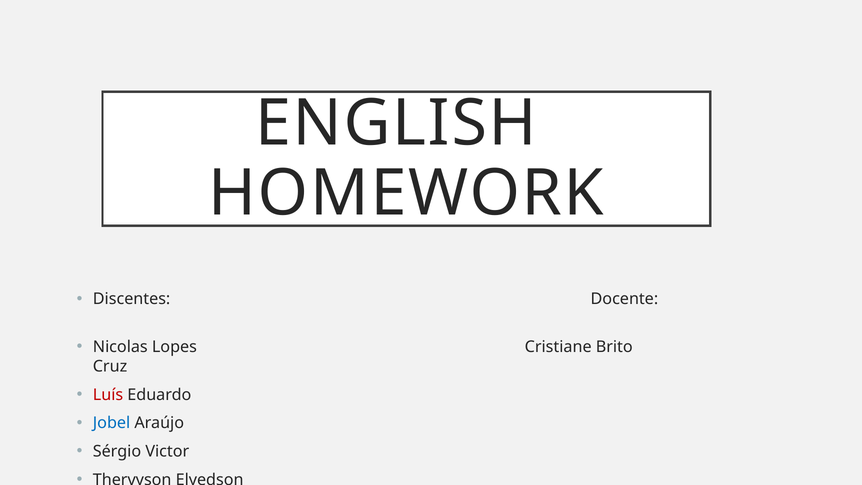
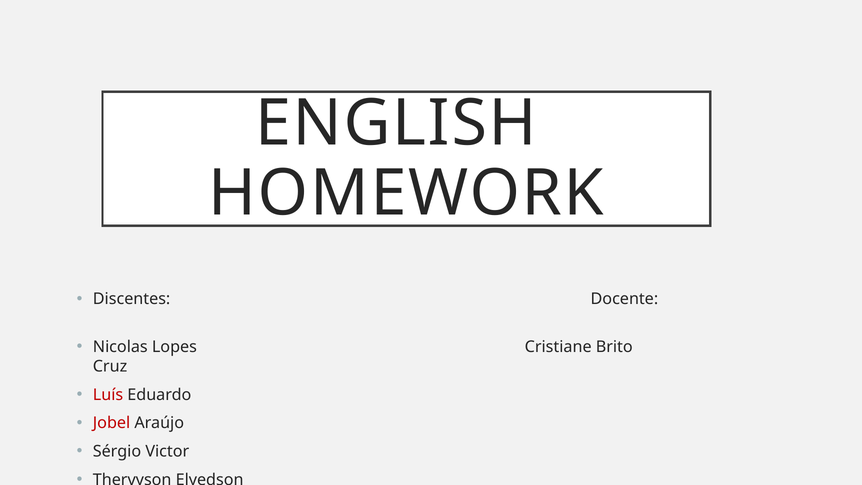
Jobel colour: blue -> red
